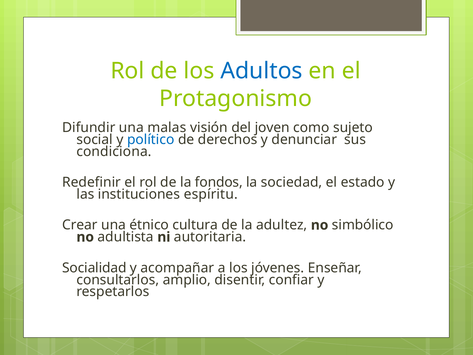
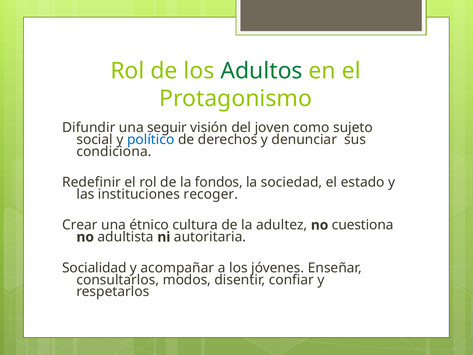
Adultos colour: blue -> green
malas: malas -> seguir
espíritu: espíritu -> recoger
simbólico: simbólico -> cuestiona
amplio: amplio -> modos
